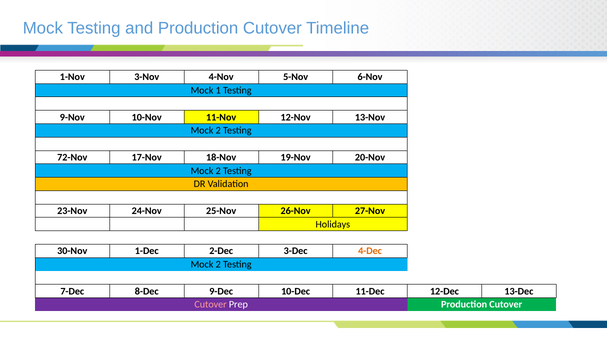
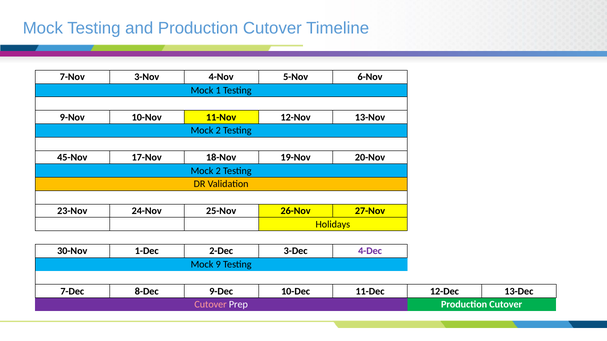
1-Nov: 1-Nov -> 7-Nov
72-Nov: 72-Nov -> 45-Nov
4-Dec colour: orange -> purple
2 at (218, 265): 2 -> 9
